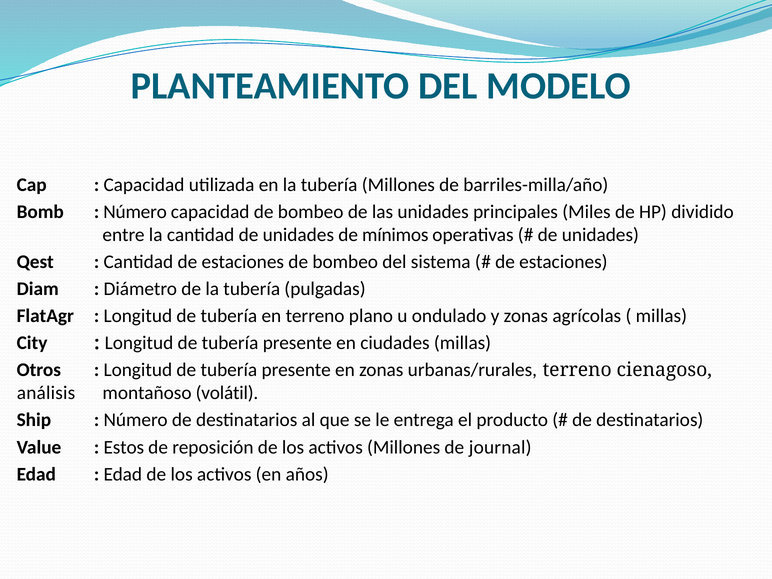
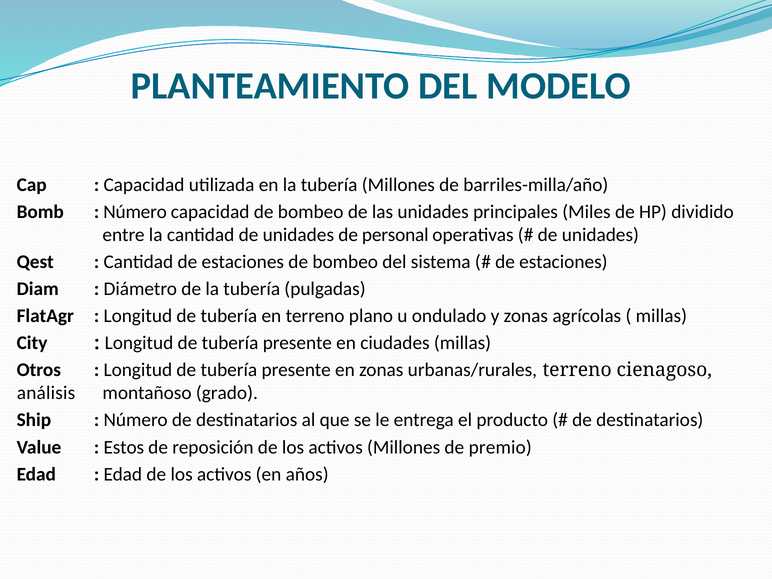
mínimos: mínimos -> personal
volátil: volátil -> grado
journal: journal -> premio
